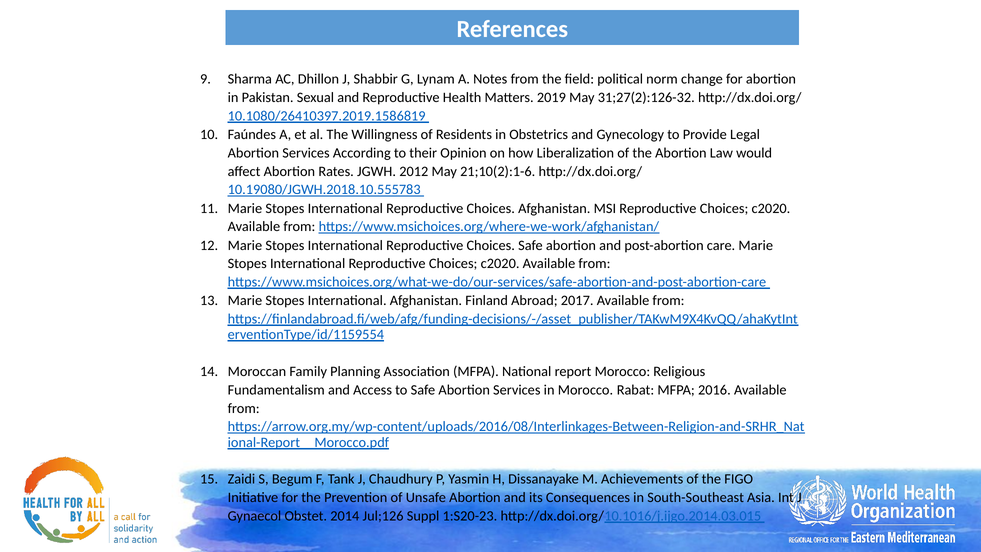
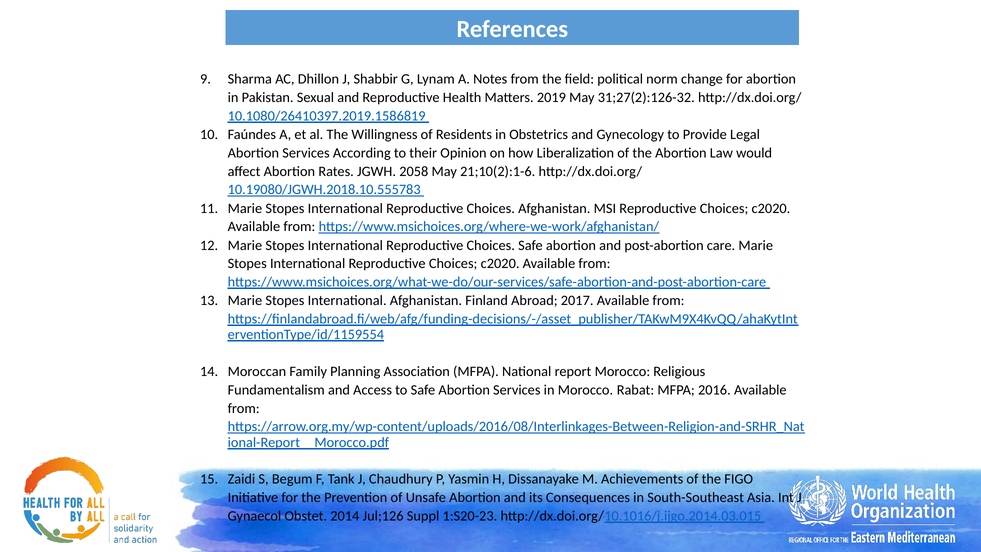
2012: 2012 -> 2058
